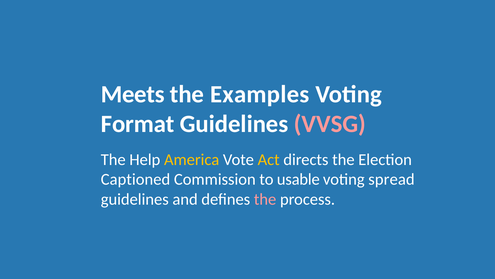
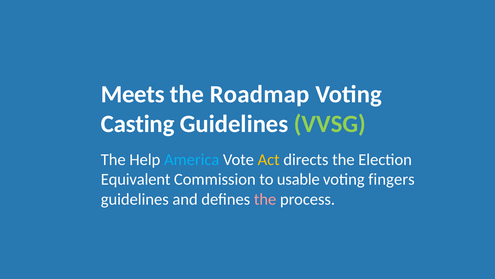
Examples: Examples -> Roadmap
Format: Format -> Casting
VVSG colour: pink -> light green
America colour: yellow -> light blue
Captioned: Captioned -> Equivalent
spread: spread -> fingers
